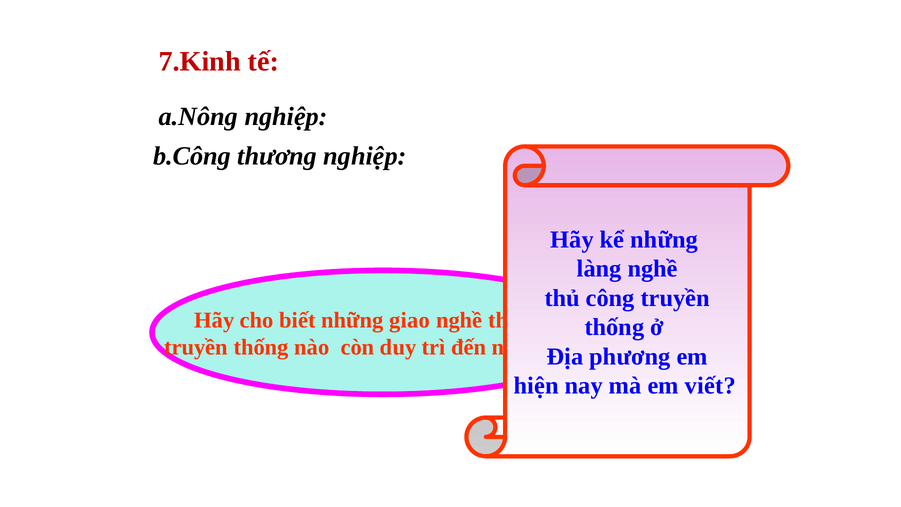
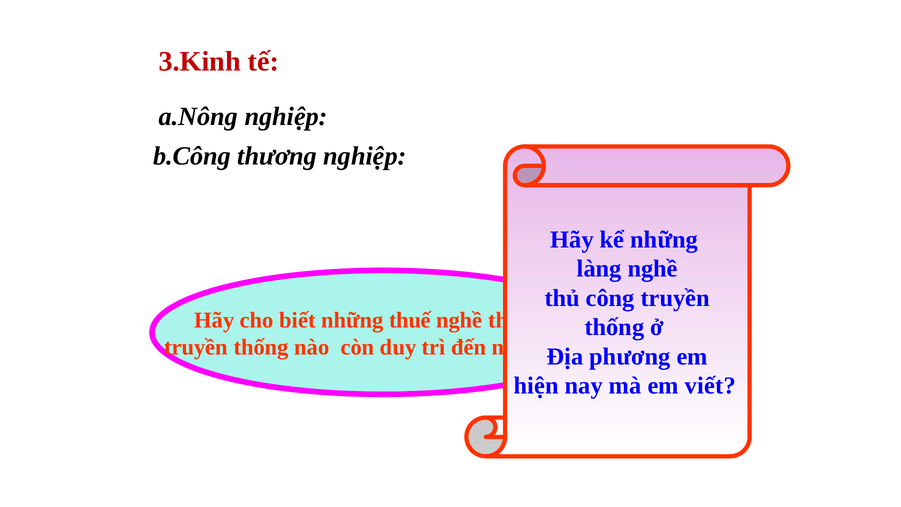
7.Kinh: 7.Kinh -> 3.Kinh
giao: giao -> thuế
